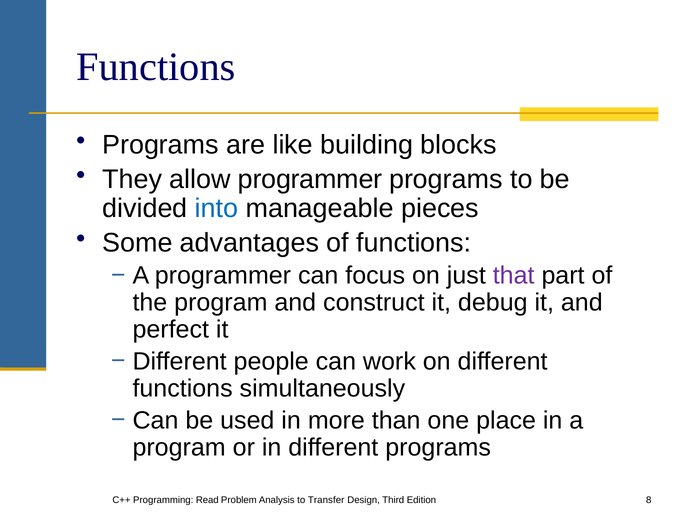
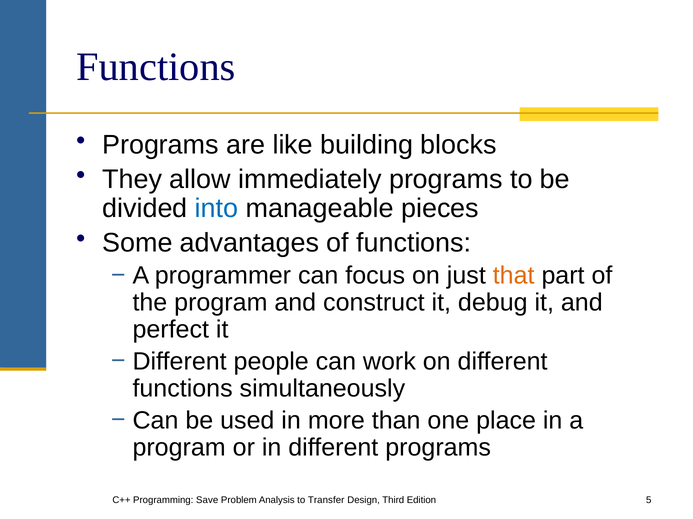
allow programmer: programmer -> immediately
that colour: purple -> orange
Read: Read -> Save
8: 8 -> 5
